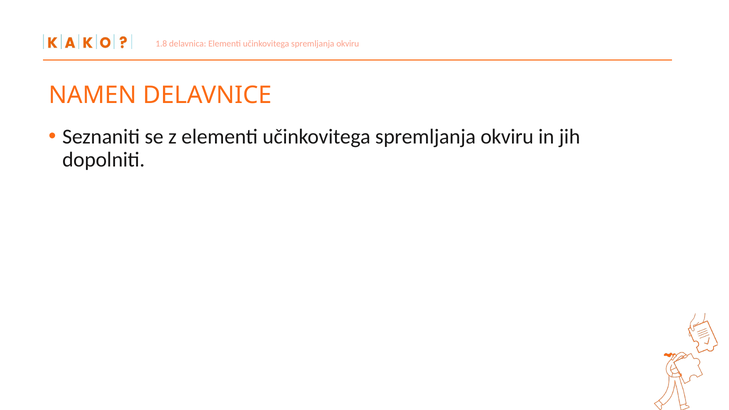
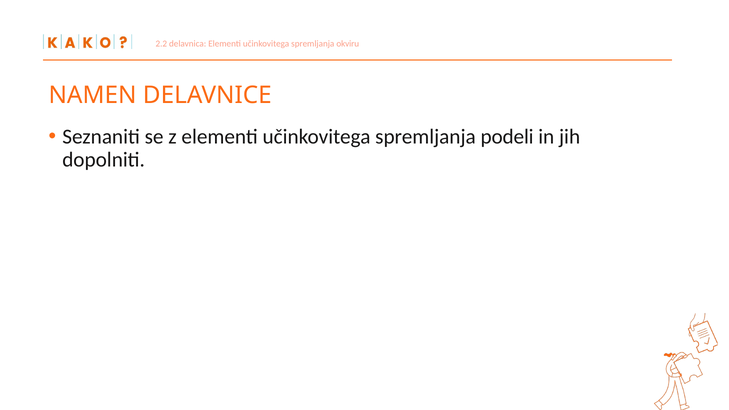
1.8: 1.8 -> 2.2
okviru at (507, 137): okviru -> podeli
